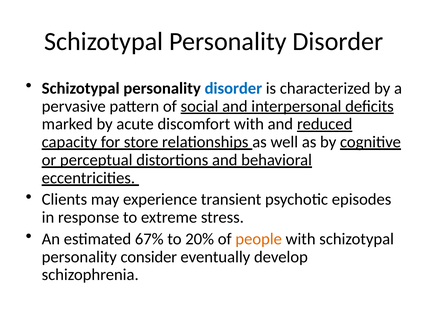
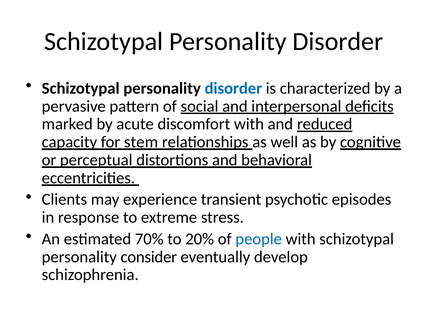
store: store -> stem
67%: 67% -> 70%
people colour: orange -> blue
